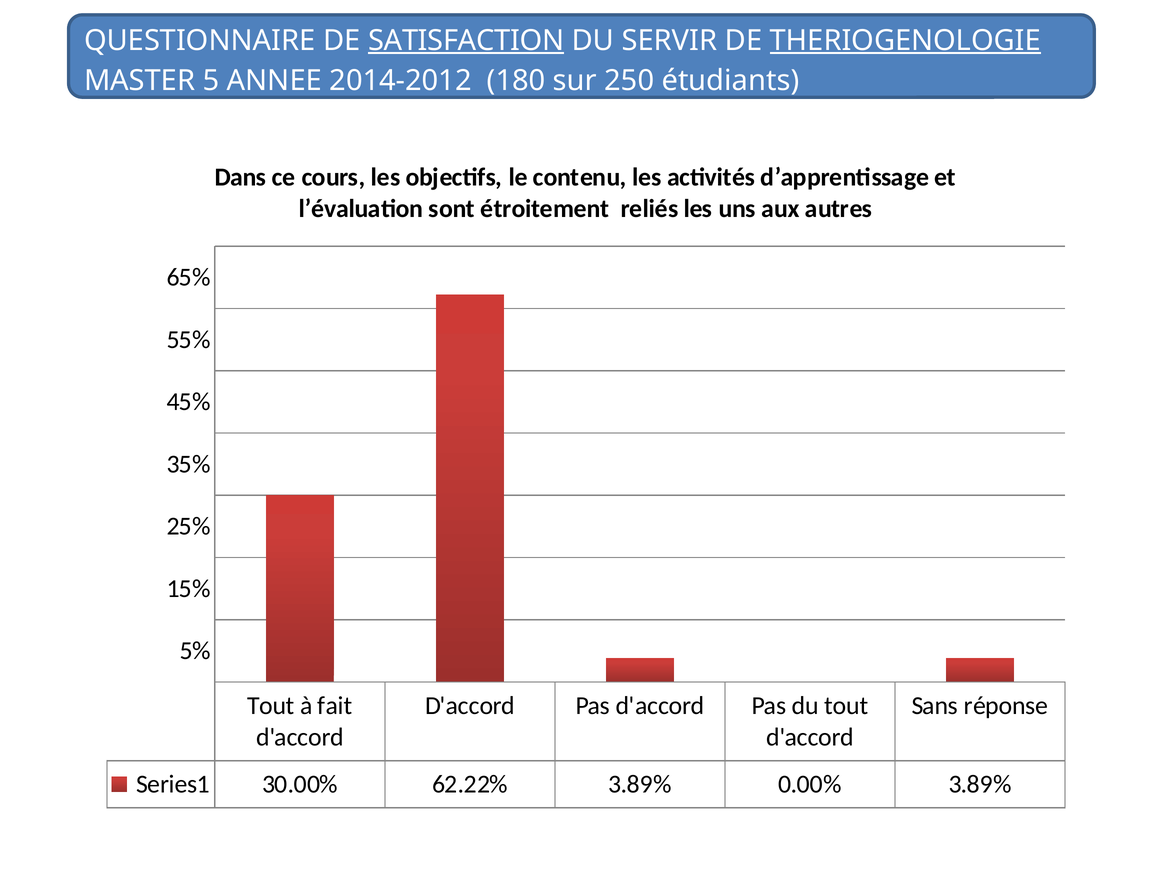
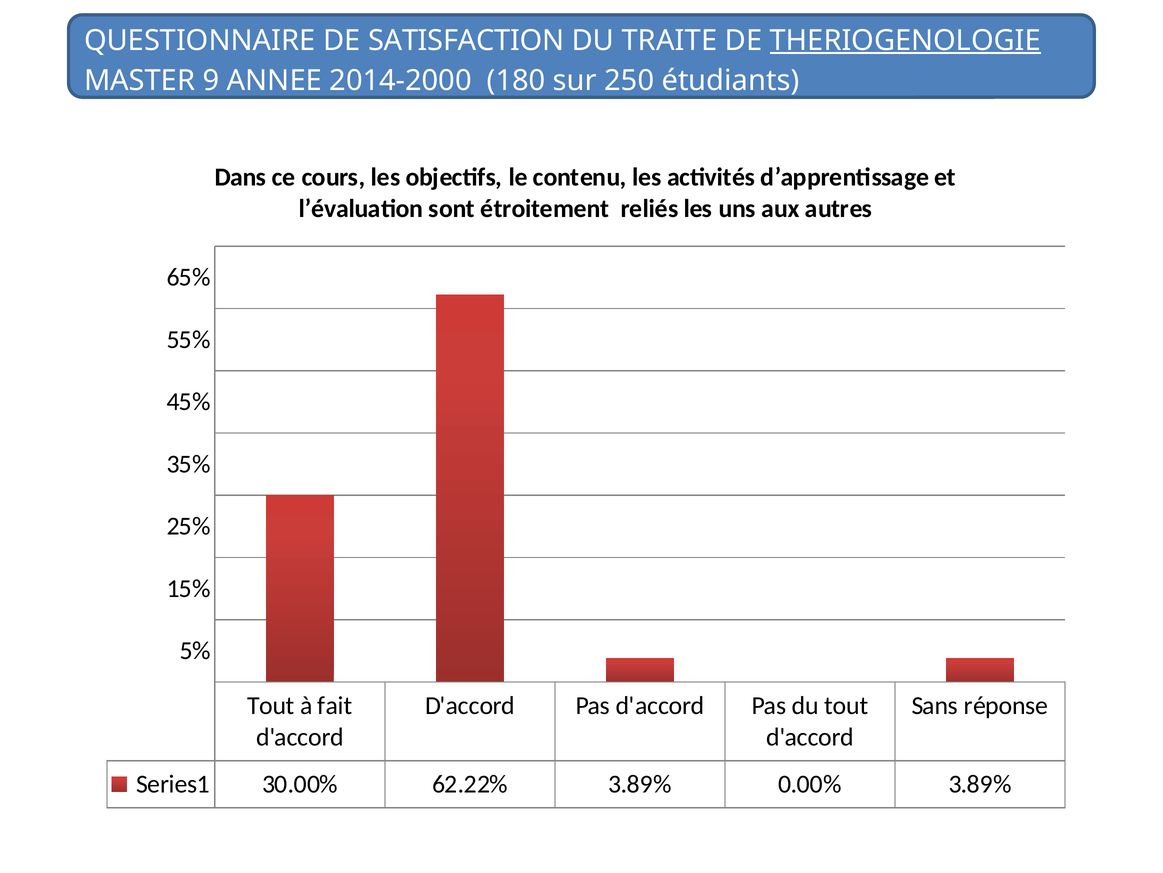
SATISFACTION underline: present -> none
SERVIR: SERVIR -> TRAITE
5: 5 -> 9
2014-2012: 2014-2012 -> 2014-2000
